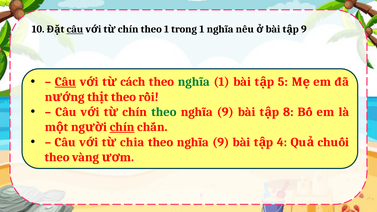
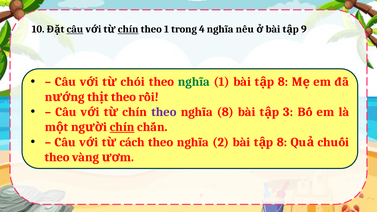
chín at (128, 29) underline: none -> present
trong 1: 1 -> 4
Câu at (65, 82) underline: present -> none
cách: cách -> chói
5 at (283, 82): 5 -> 8
theo at (164, 112) colour: green -> purple
9 at (225, 112): 9 -> 8
8: 8 -> 3
chia: chia -> cách
9 at (221, 142): 9 -> 2
4 at (282, 142): 4 -> 8
